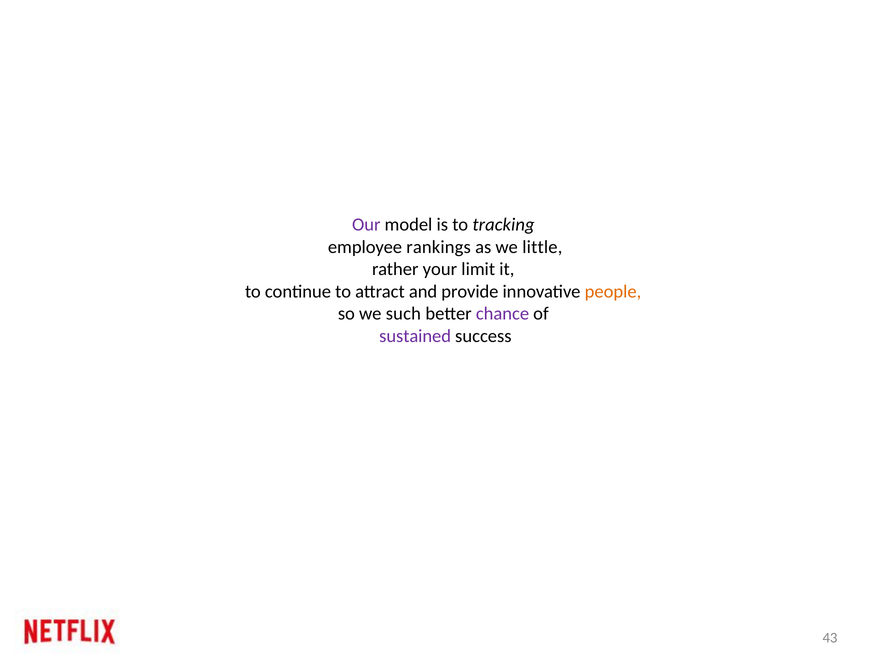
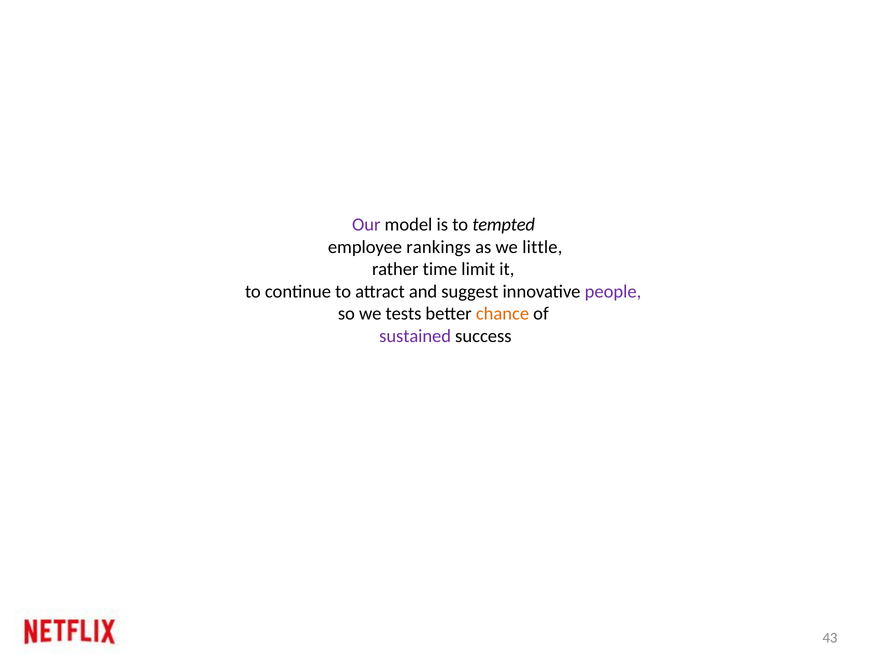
tracking: tracking -> tempted
your: your -> time
provide: provide -> suggest
people colour: orange -> purple
such: such -> tests
chance colour: purple -> orange
